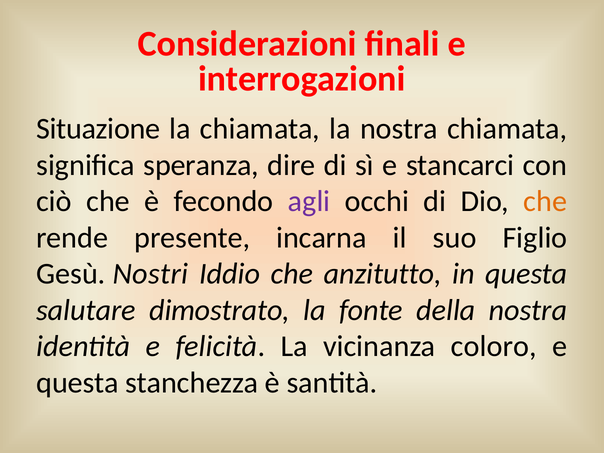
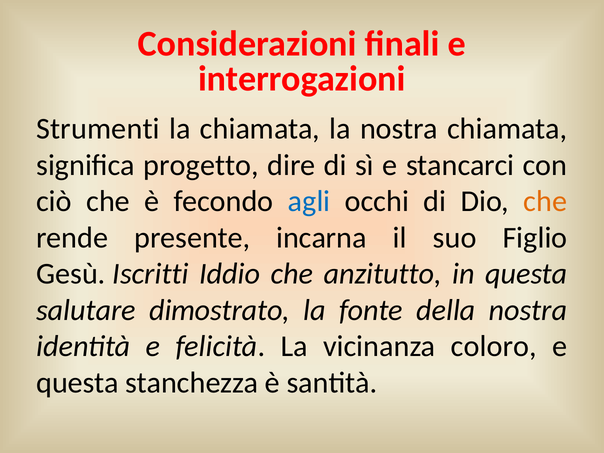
Situazione: Situazione -> Strumenti
speranza: speranza -> progetto
agli colour: purple -> blue
Nostri: Nostri -> Iscritti
